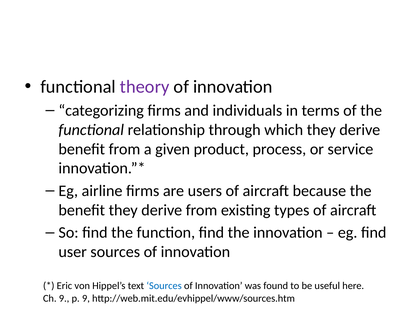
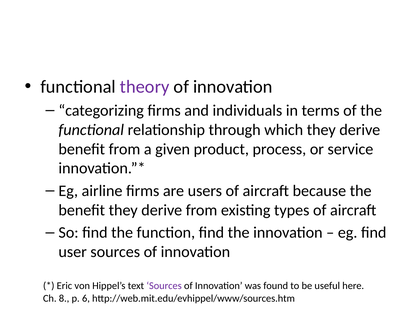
Sources at (164, 286) colour: blue -> purple
Ch 9: 9 -> 8
p 9: 9 -> 6
